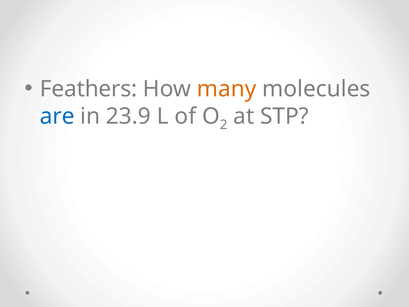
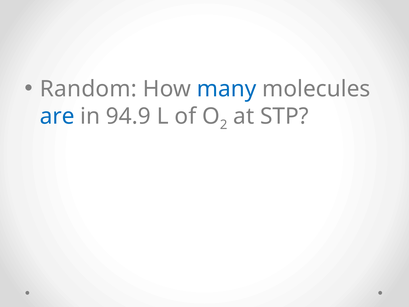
Feathers: Feathers -> Random
many colour: orange -> blue
23.9: 23.9 -> 94.9
